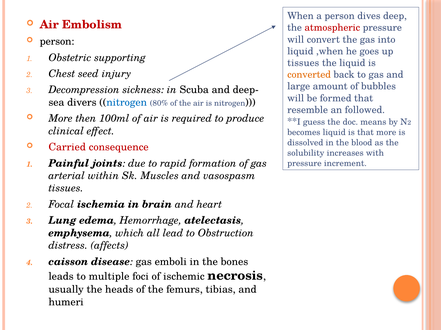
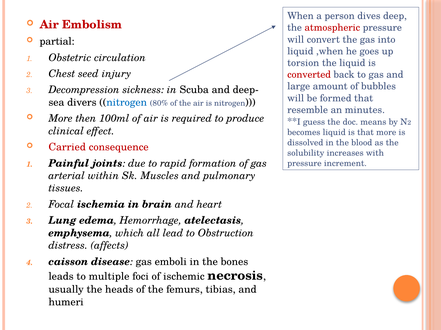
person at (57, 42): person -> partial
supporting: supporting -> circulation
tissues at (303, 63): tissues -> torsion
converted colour: orange -> red
followed: followed -> minutes
vasospasm: vasospasm -> pulmonary
